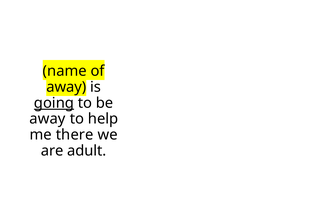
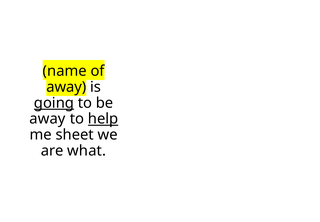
help underline: none -> present
there: there -> sheet
adult: adult -> what
